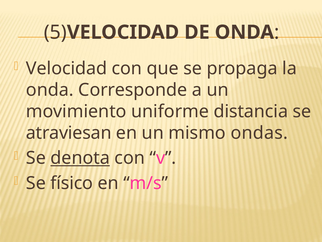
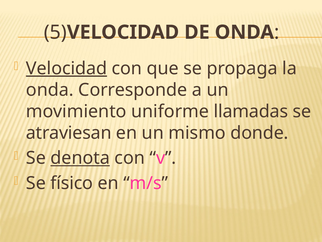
Velocidad at (67, 68) underline: none -> present
distancia: distancia -> llamadas
ondas: ondas -> donde
